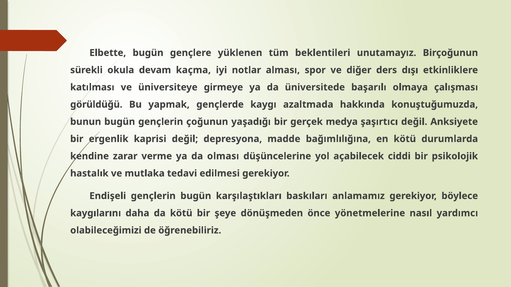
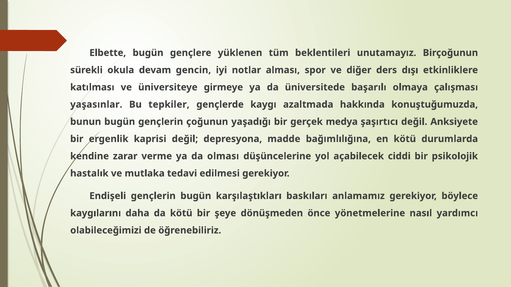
kaçma: kaçma -> gencin
görüldüğü: görüldüğü -> yaşasınlar
yapmak: yapmak -> tepkiler
